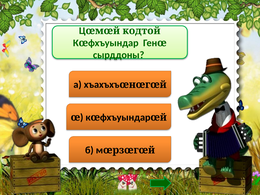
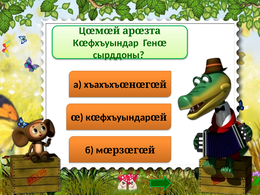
кодтой: кодтой -> арœзта
